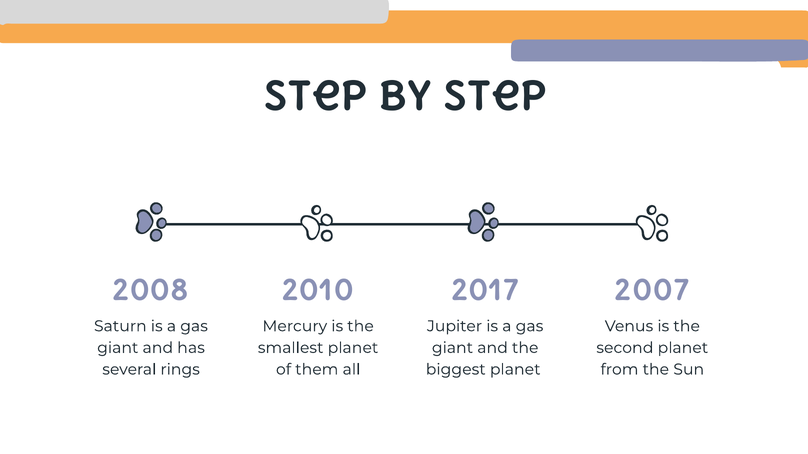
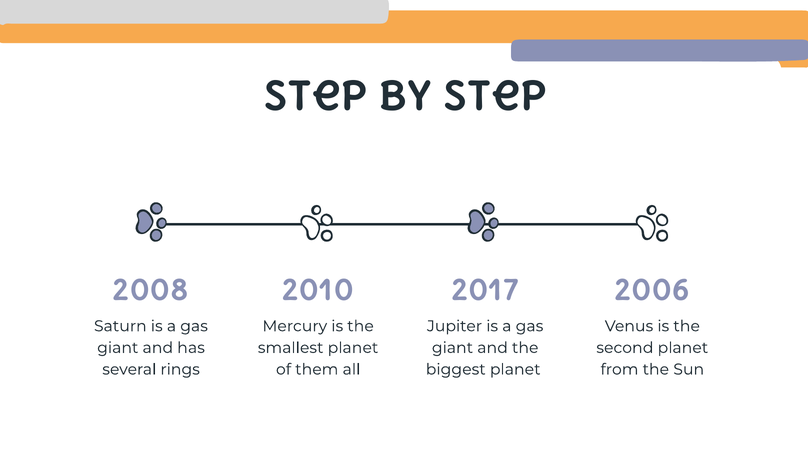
2007: 2007 -> 2006
